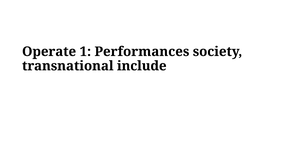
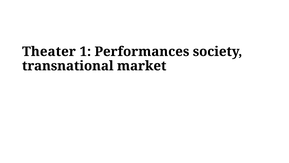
Operate: Operate -> Theater
include: include -> market
